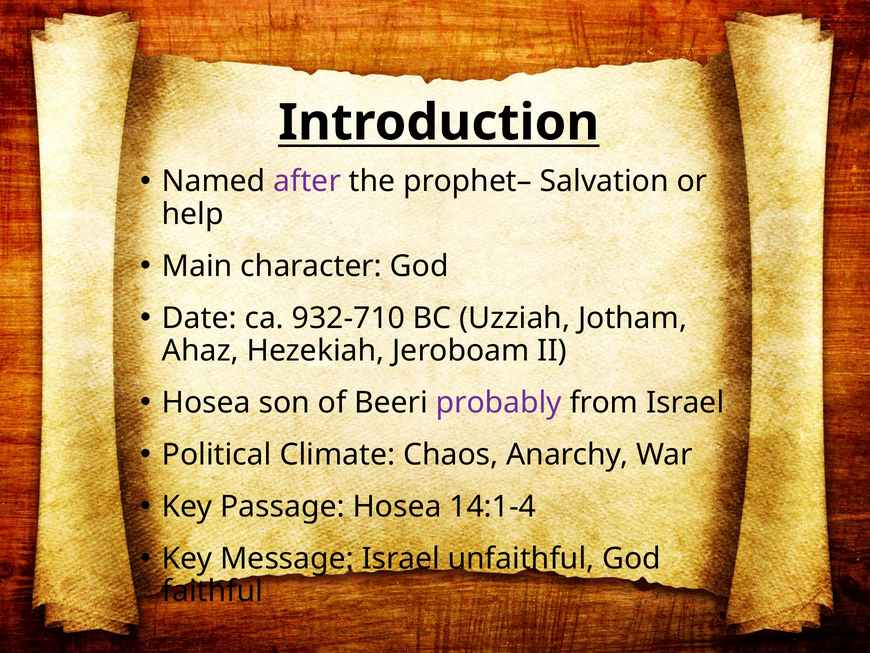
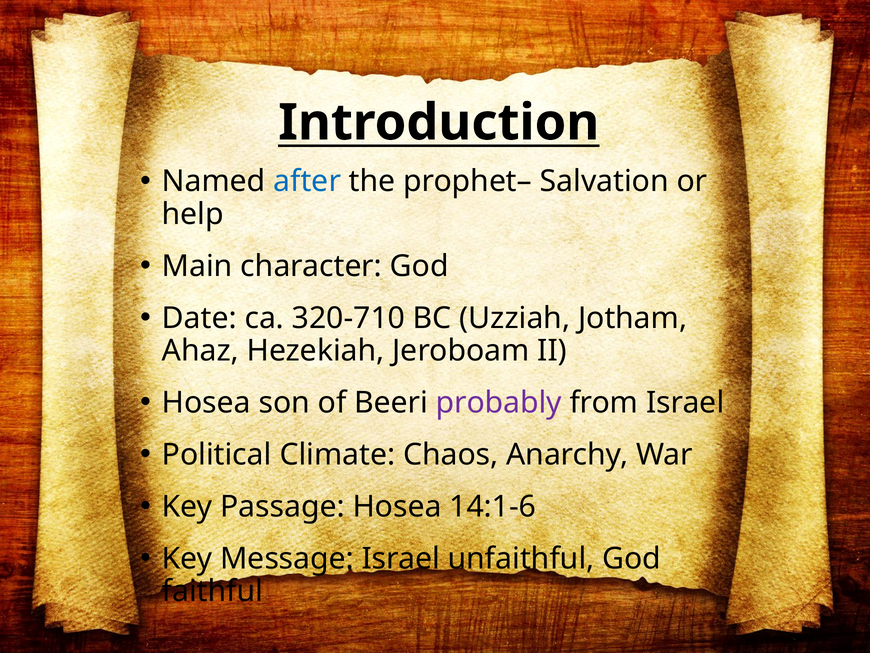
after colour: purple -> blue
932-710: 932-710 -> 320-710
14:1-4: 14:1-4 -> 14:1-6
